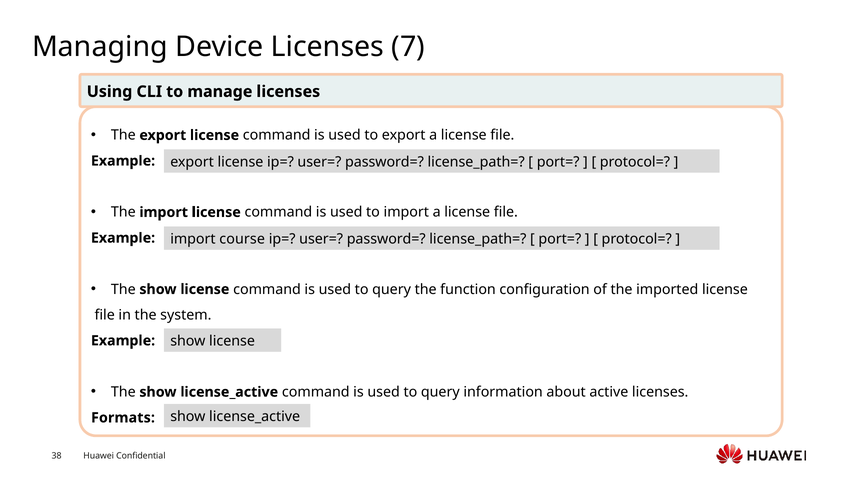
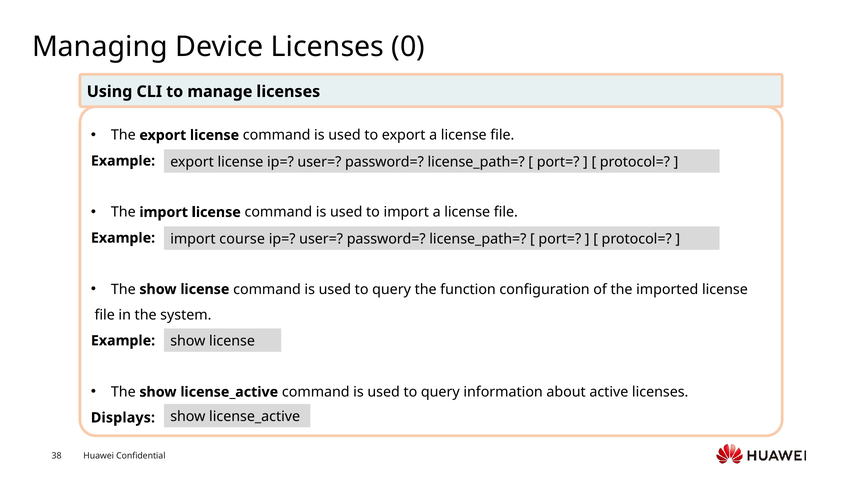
7: 7 -> 0
Formats: Formats -> Displays
